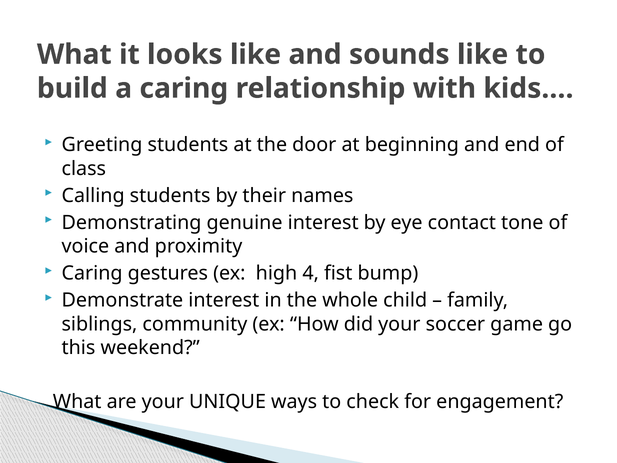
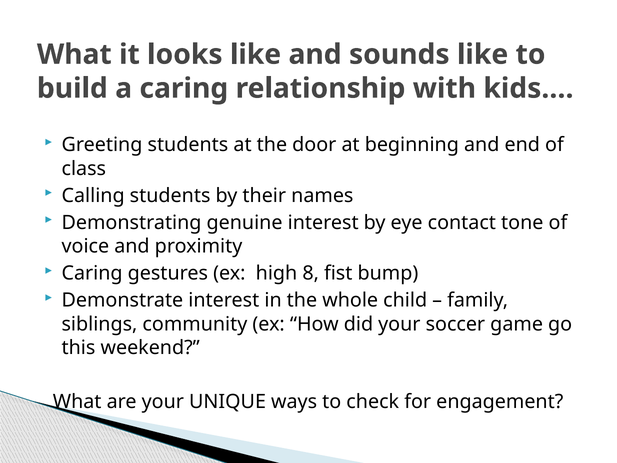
4: 4 -> 8
